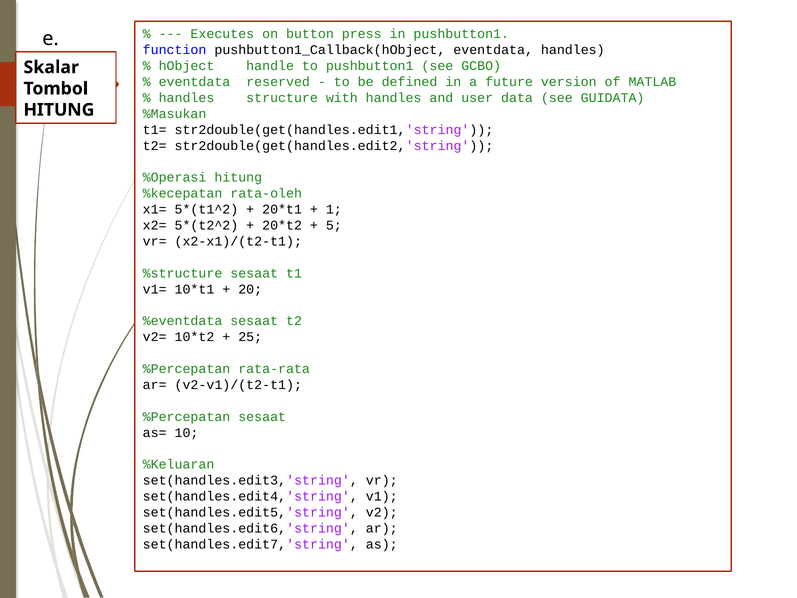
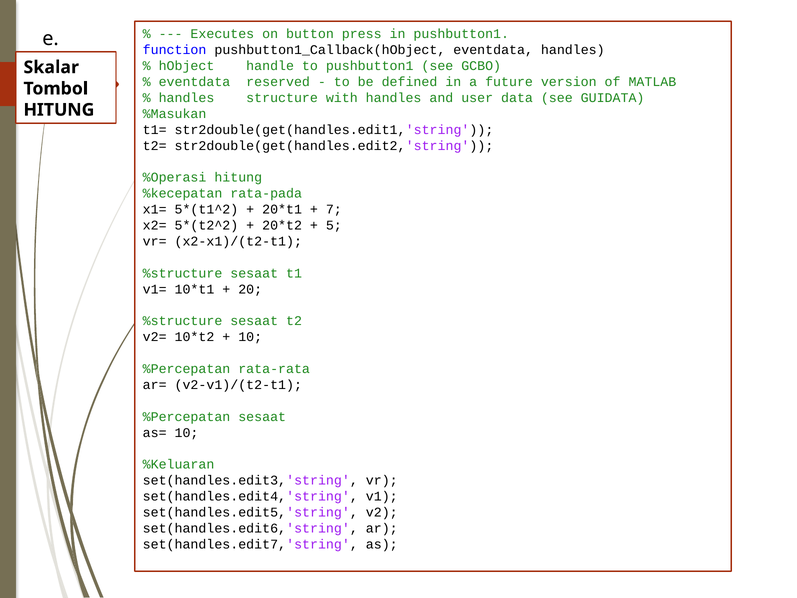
rata-oleh: rata-oleh -> rata-pada
1: 1 -> 7
%eventdata at (183, 321): %eventdata -> %structure
25 at (250, 337): 25 -> 10
